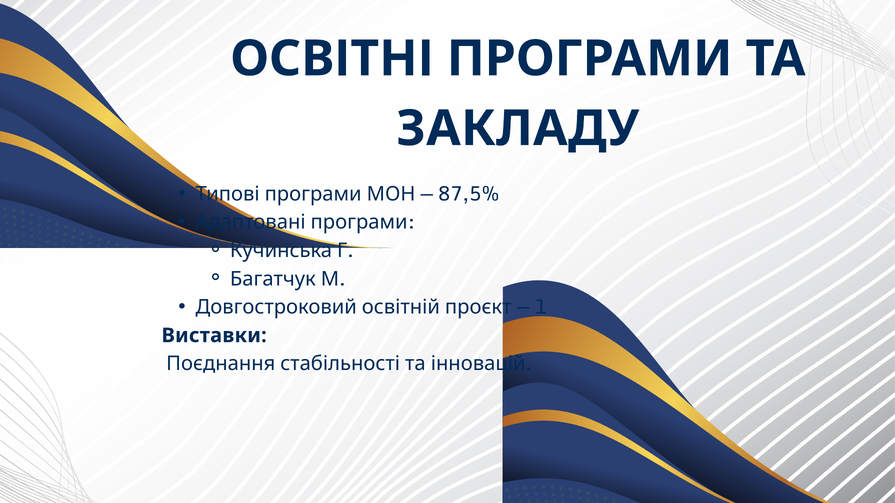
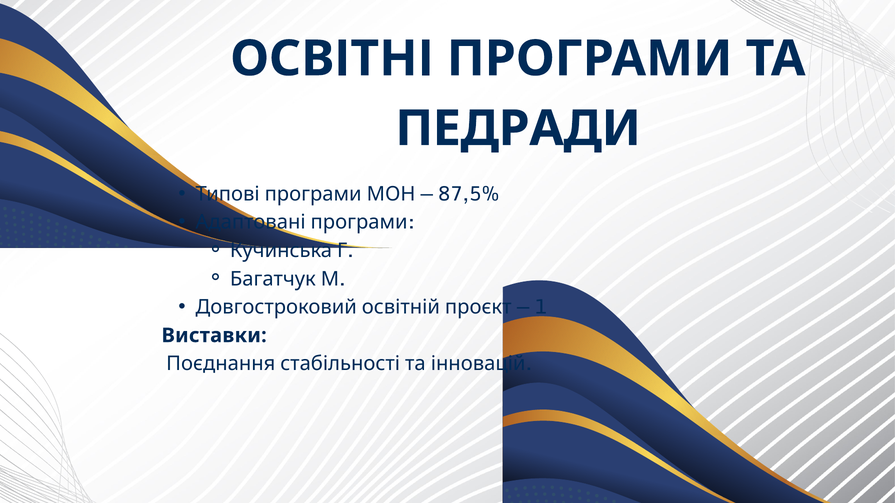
ЗАКЛАДУ: ЗАКЛАДУ -> ПЕДРАДИ
